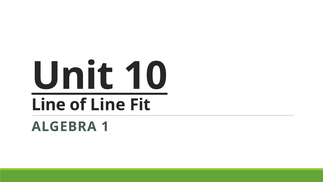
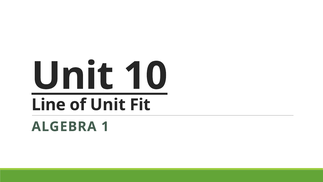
Line at (108, 105): Line -> Unit
